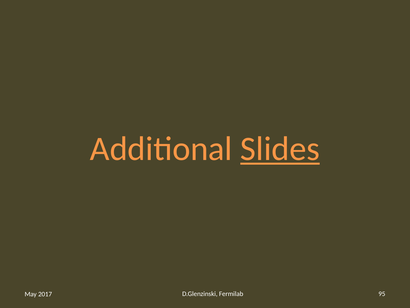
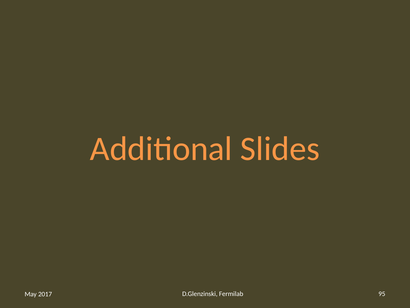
Slides underline: present -> none
